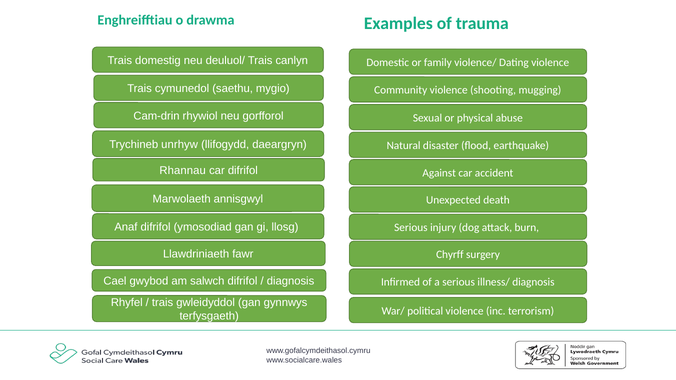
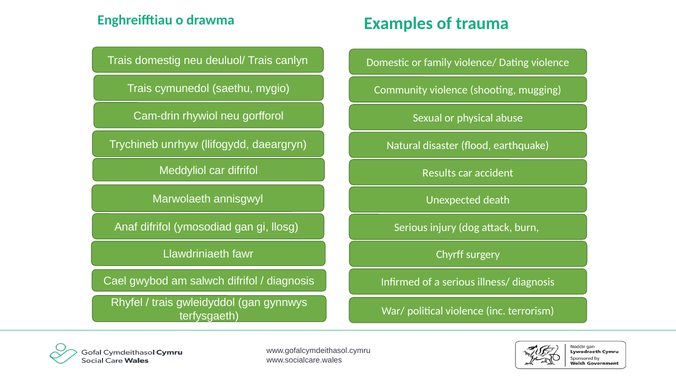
Rhannau: Rhannau -> Meddyliol
Against: Against -> Results
